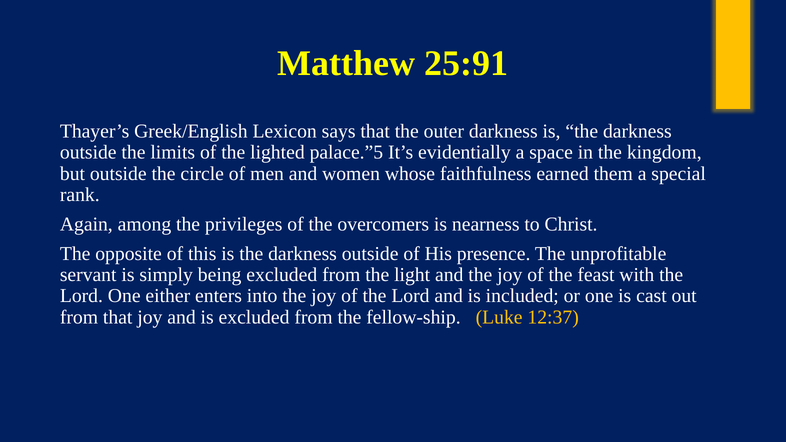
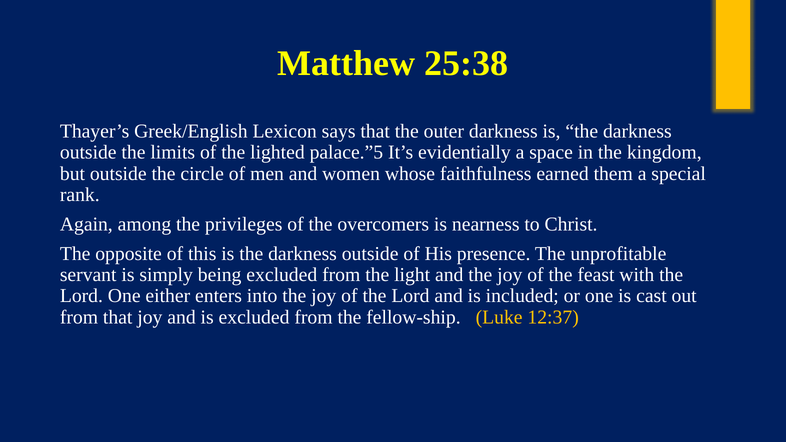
25:91: 25:91 -> 25:38
